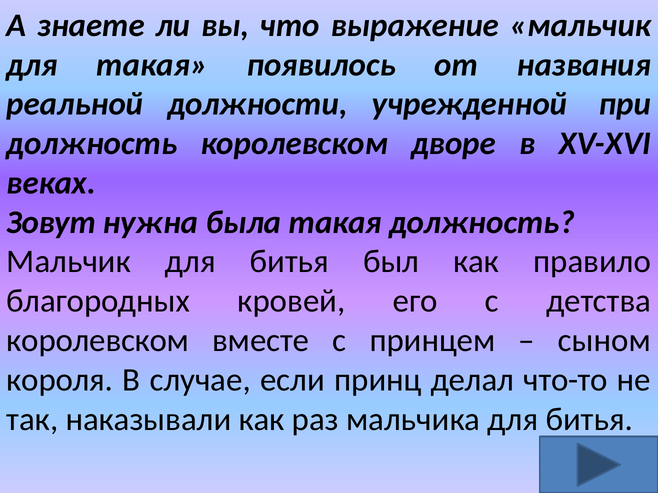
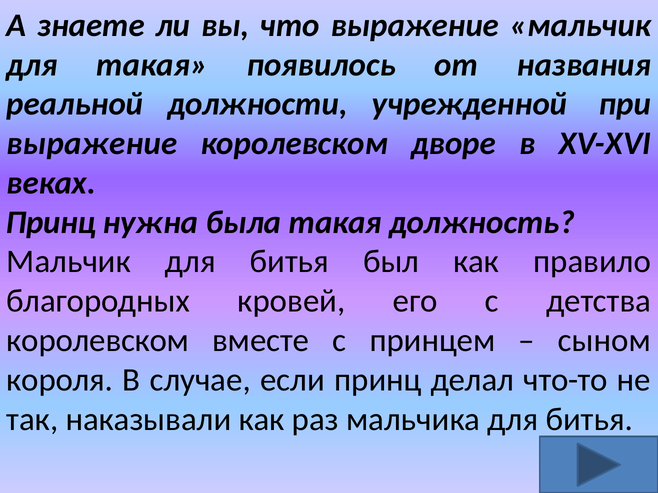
должность at (92, 144): должность -> выражение
Зовут at (51, 223): Зовут -> Принц
